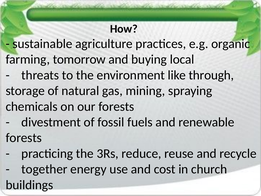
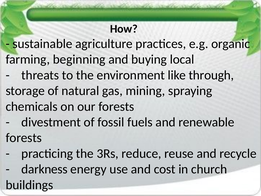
tomorrow: tomorrow -> beginning
together: together -> darkness
